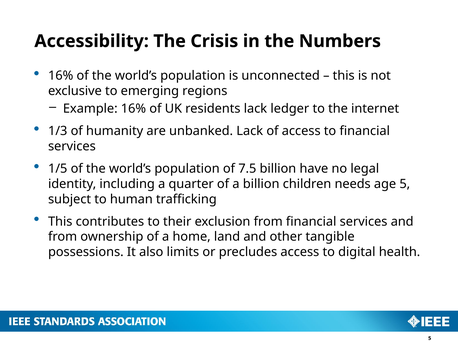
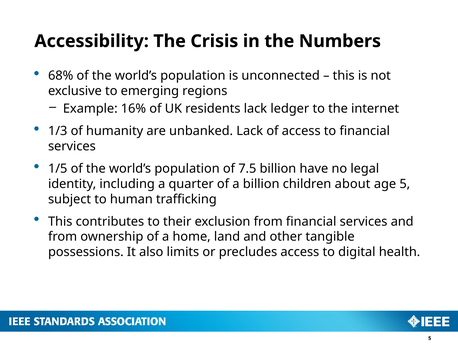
16% at (61, 75): 16% -> 68%
needs: needs -> about
